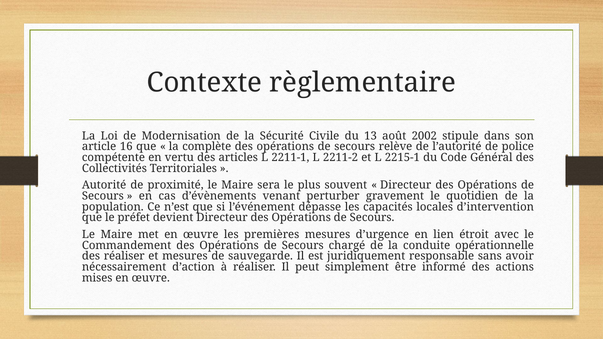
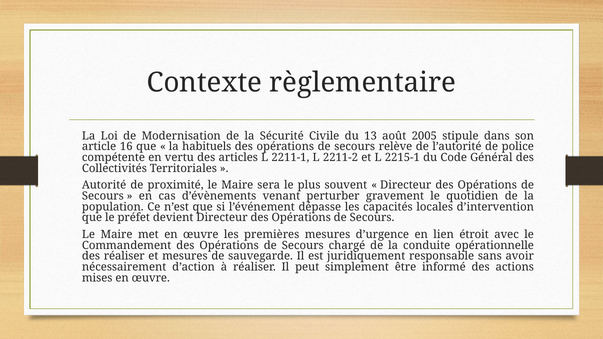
2002: 2002 -> 2005
complète: complète -> habituels
